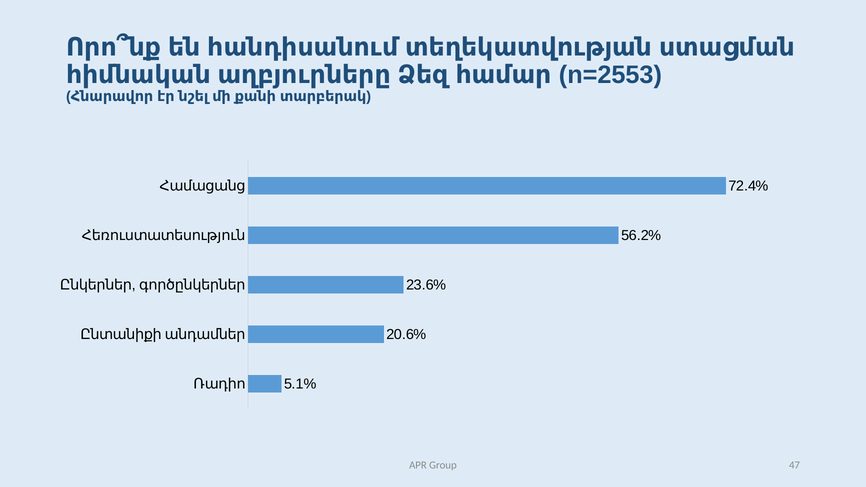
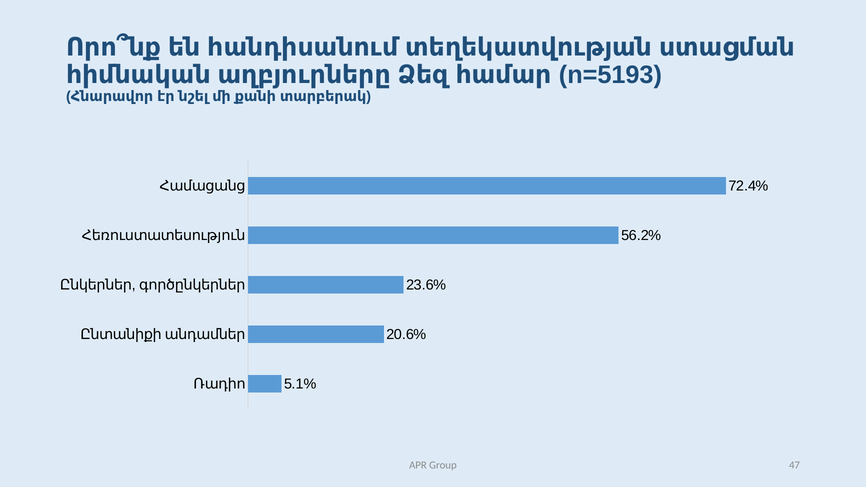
n=2553: n=2553 -> n=5193
